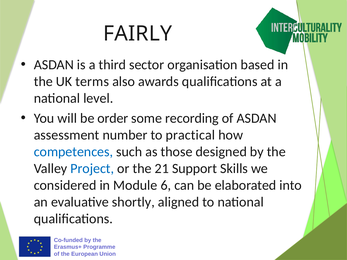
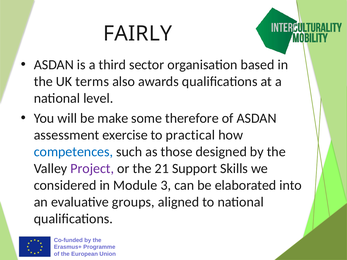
order: order -> make
recording: recording -> therefore
number: number -> exercise
Project colour: blue -> purple
6: 6 -> 3
shortly: shortly -> groups
